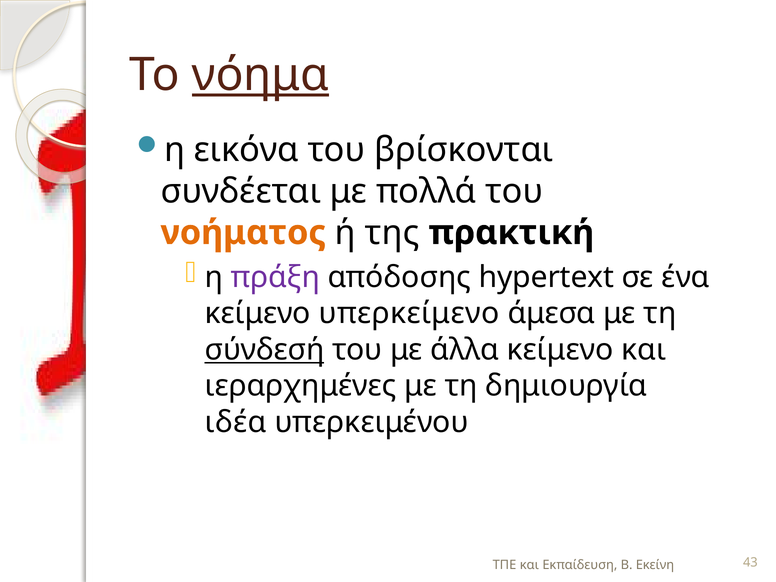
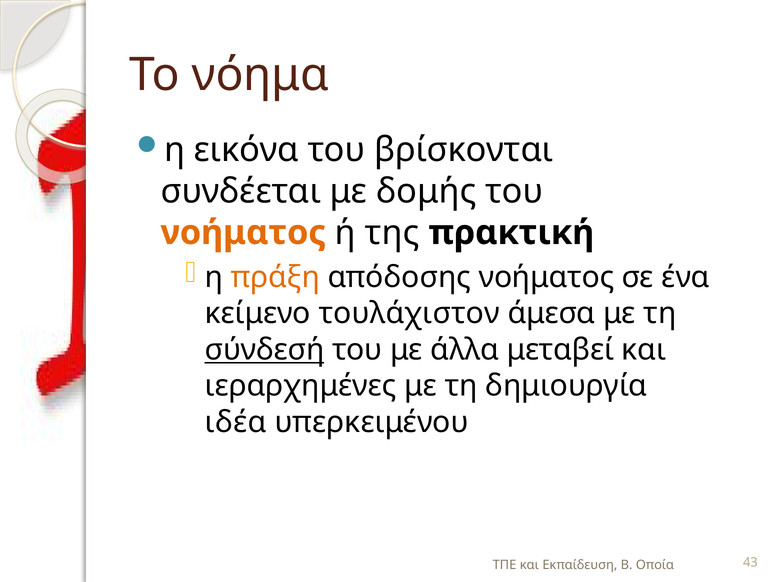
νόημα underline: present -> none
πολλά: πολλά -> δομής
πράξη colour: purple -> orange
απόδοσης hypertext: hypertext -> νοήματος
υπερκείμενο: υπερκείμενο -> τουλάχιστον
άλλα κείμενο: κείμενο -> μεταβεί
Εκείνη: Εκείνη -> Οποία
